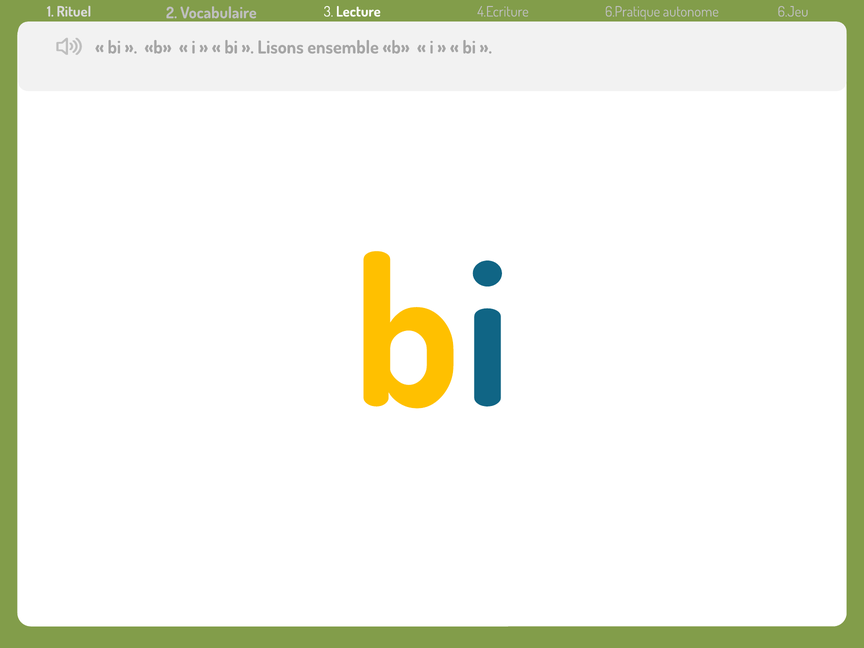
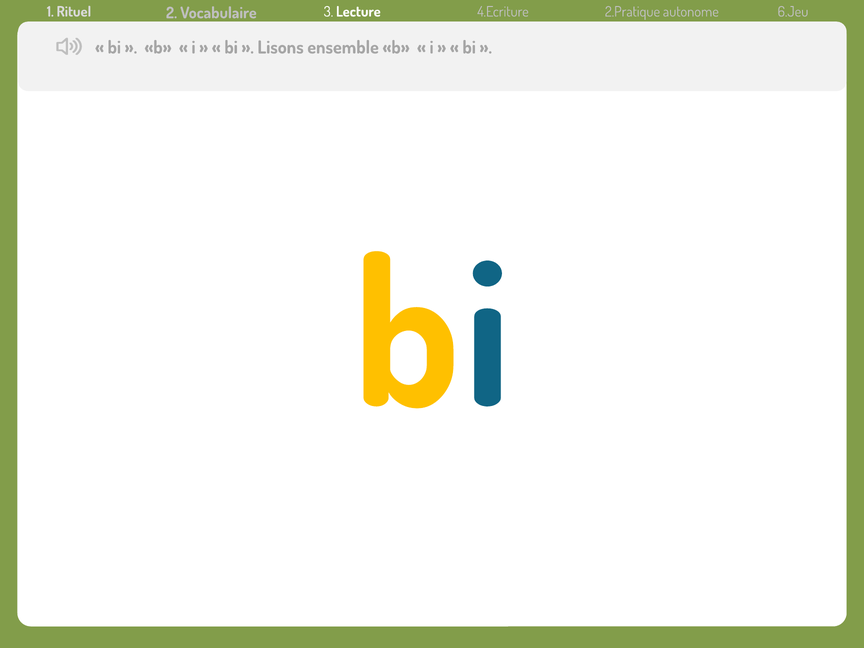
6.Pratique: 6.Pratique -> 2.Pratique
